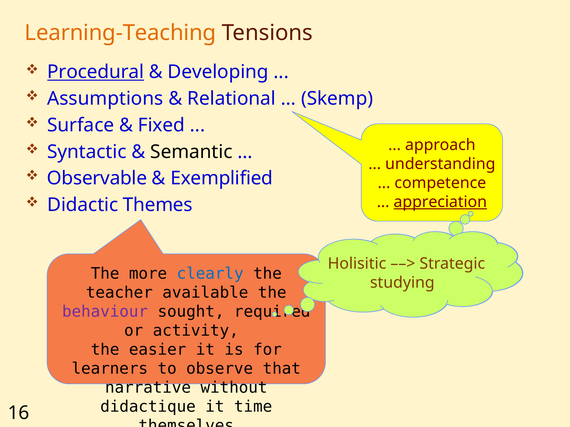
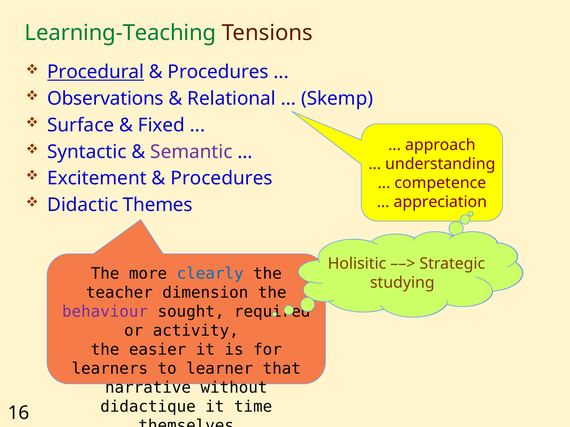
Learning-Teaching colour: orange -> green
Developing at (218, 72): Developing -> Procedures
Assumptions: Assumptions -> Observations
Semantic colour: black -> purple
Observable: Observable -> Excitement
Exemplified at (222, 179): Exemplified -> Procedures
appreciation underline: present -> none
available: available -> dimension
observe: observe -> learner
